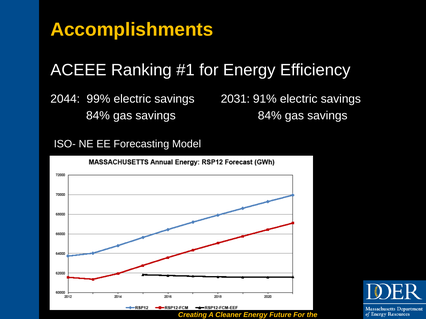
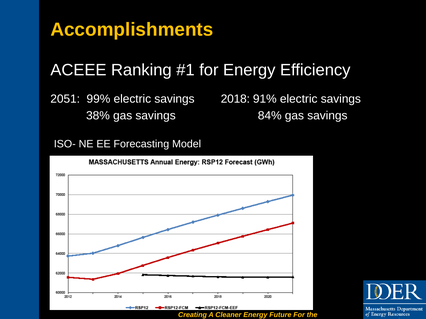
2044: 2044 -> 2051
2031: 2031 -> 2018
84% at (98, 116): 84% -> 38%
